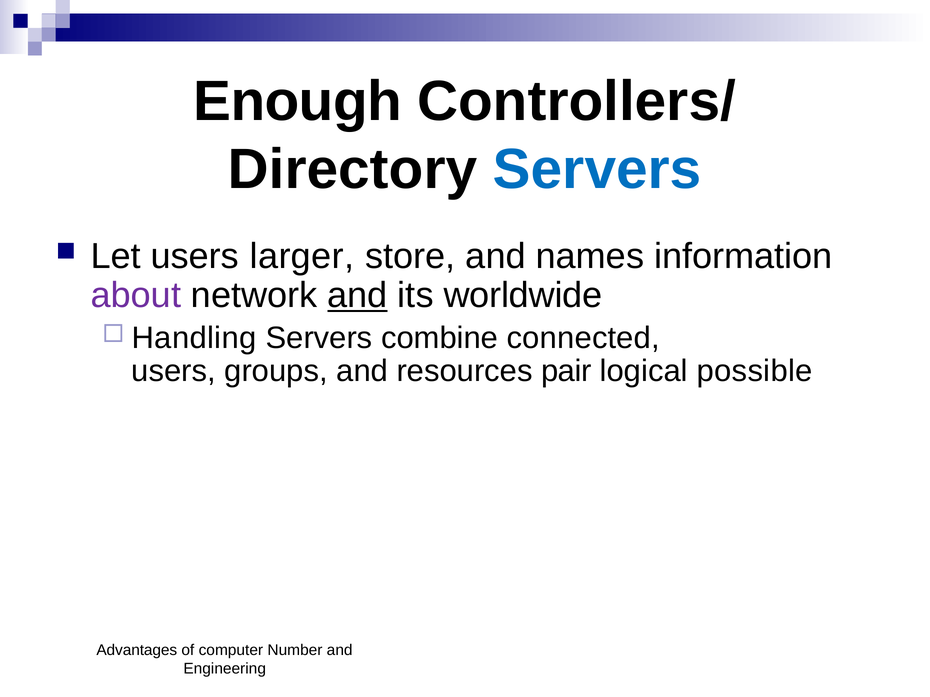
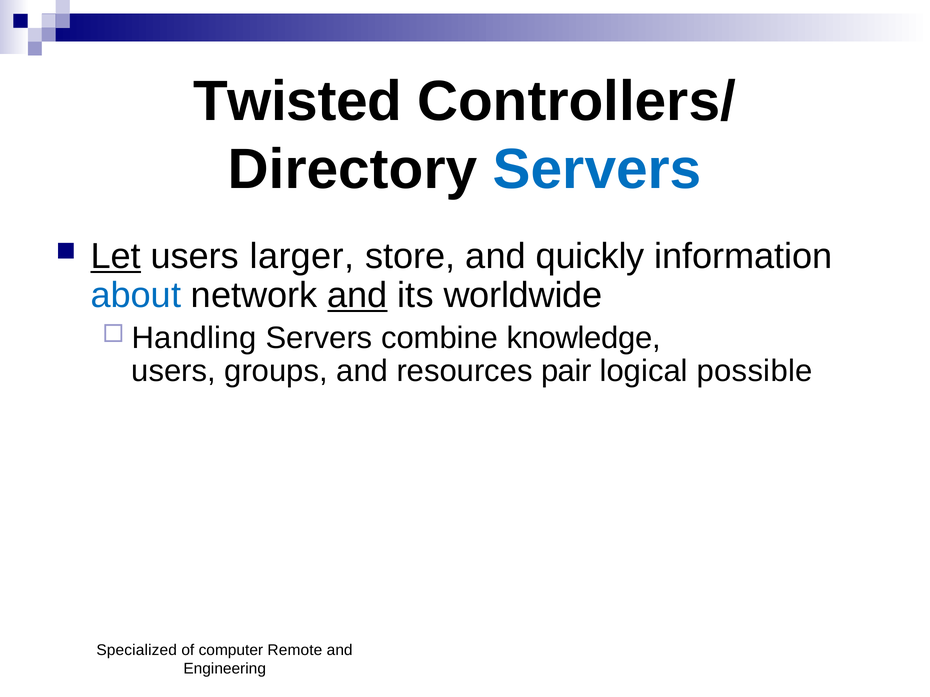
Enough: Enough -> Twisted
Let underline: none -> present
names: names -> quickly
about colour: purple -> blue
connected: connected -> knowledge
Advantages: Advantages -> Specialized
Number: Number -> Remote
